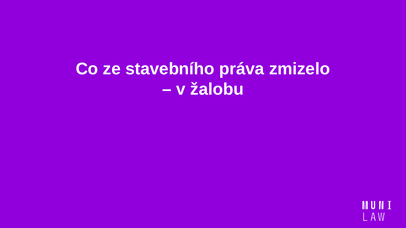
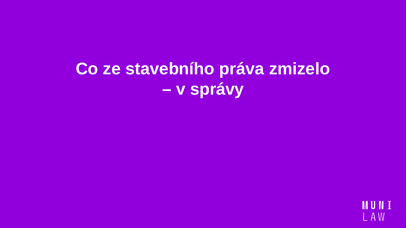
žalobu: žalobu -> správy
